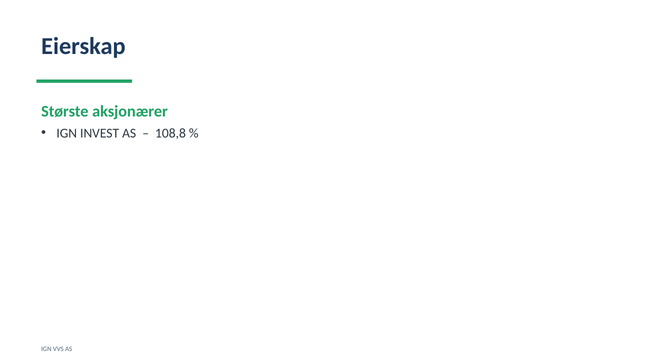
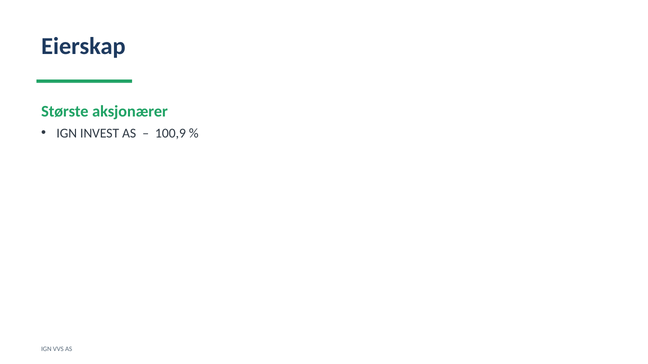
108,8: 108,8 -> 100,9
